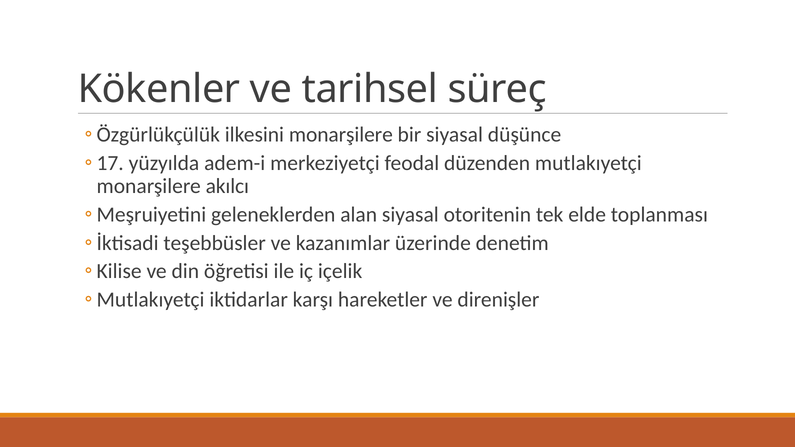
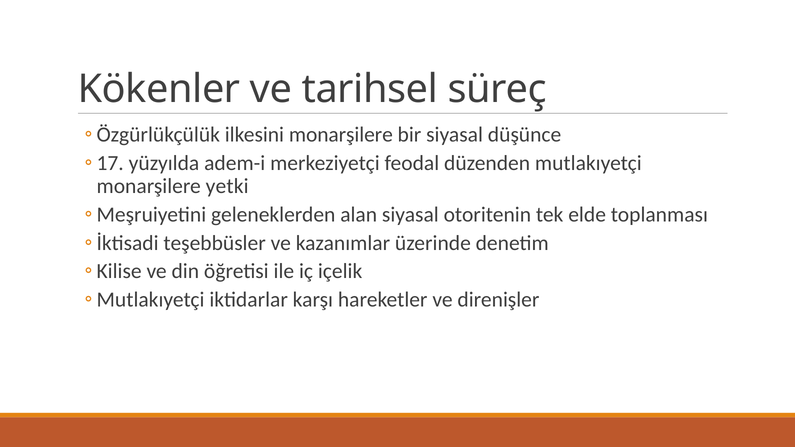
akılcı: akılcı -> yetki
